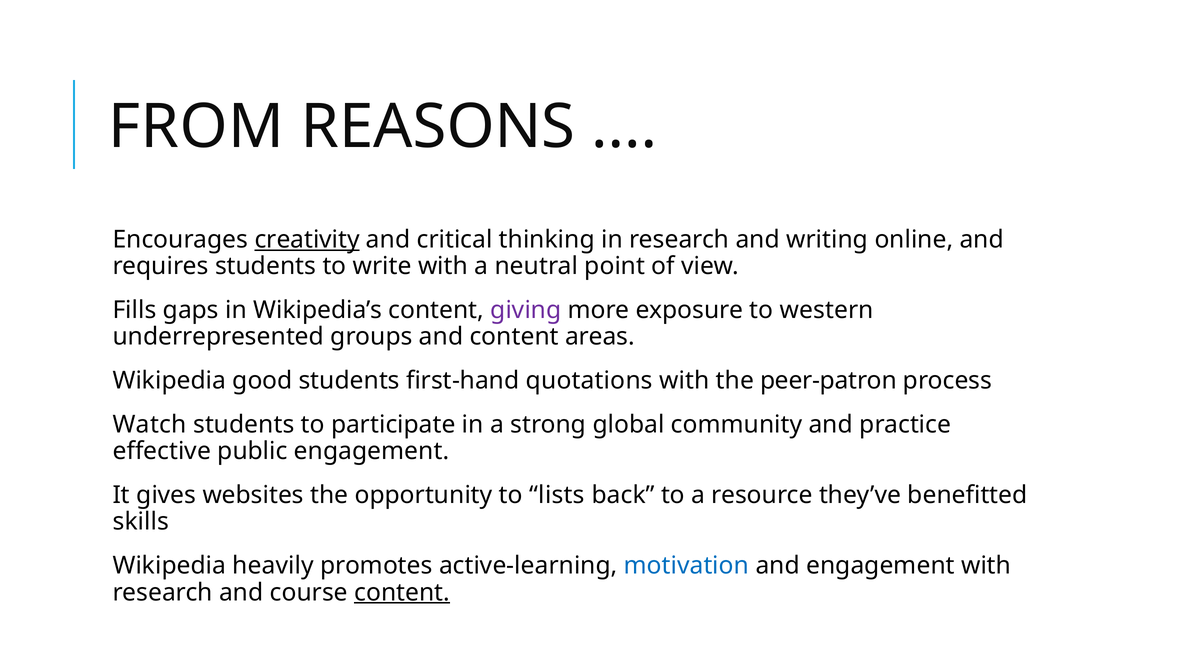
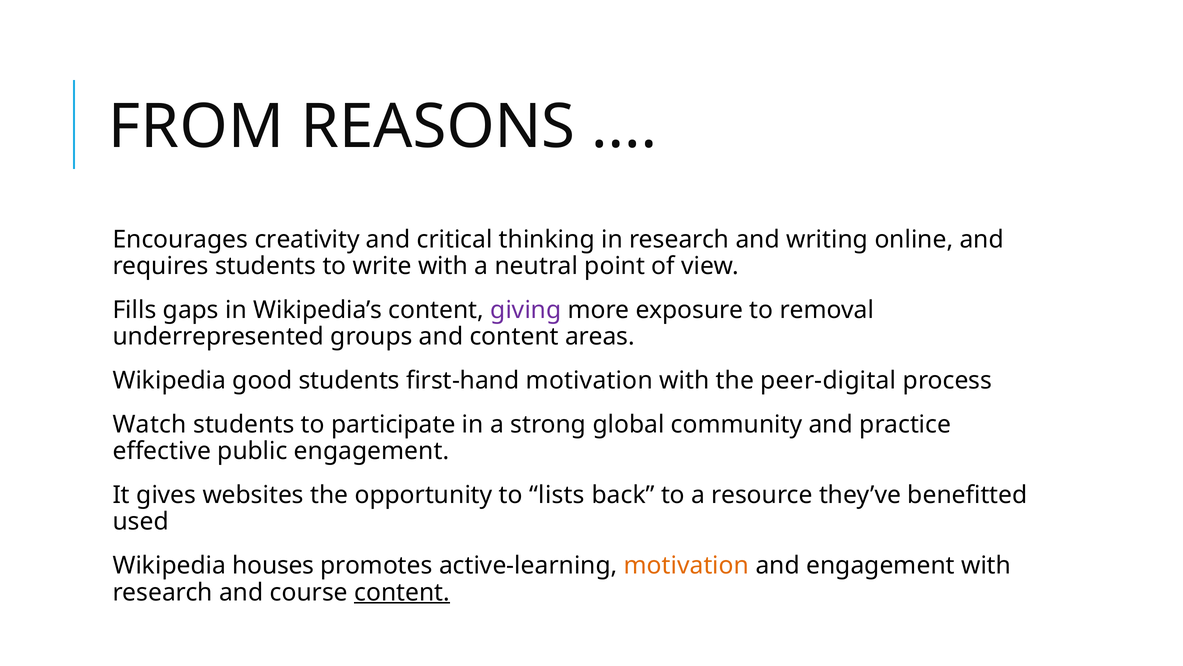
creativity underline: present -> none
western: western -> removal
first-hand quotations: quotations -> motivation
peer-patron: peer-patron -> peer-digital
skills: skills -> used
heavily: heavily -> houses
motivation at (686, 565) colour: blue -> orange
